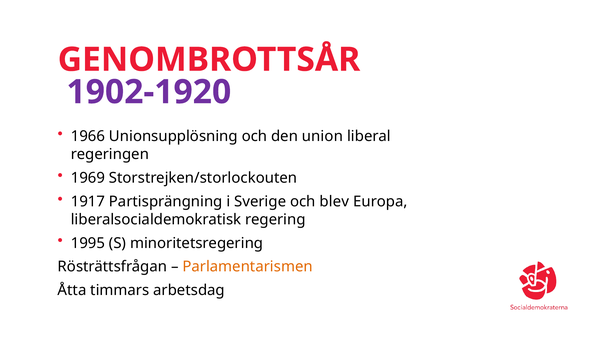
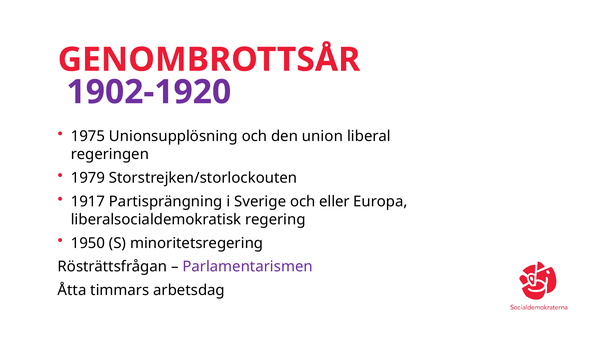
1966: 1966 -> 1975
1969: 1969 -> 1979
blev: blev -> eller
1995: 1995 -> 1950
Parlamentarismen colour: orange -> purple
